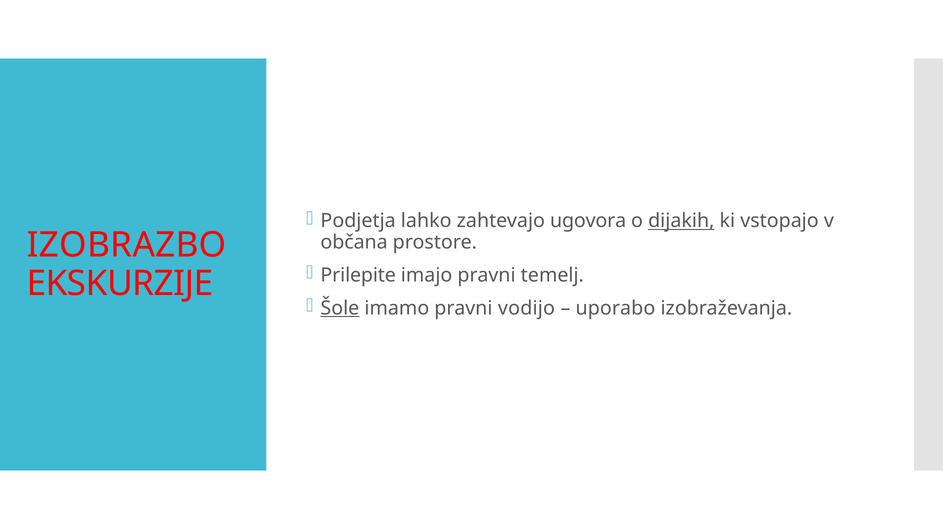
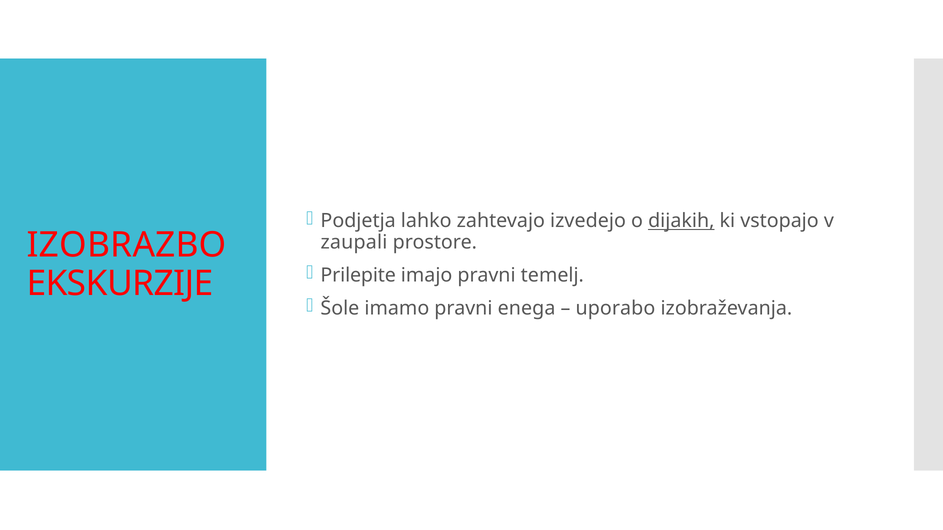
ugovora: ugovora -> izvedejo
občana: občana -> zaupali
Šole underline: present -> none
vodijo: vodijo -> enega
